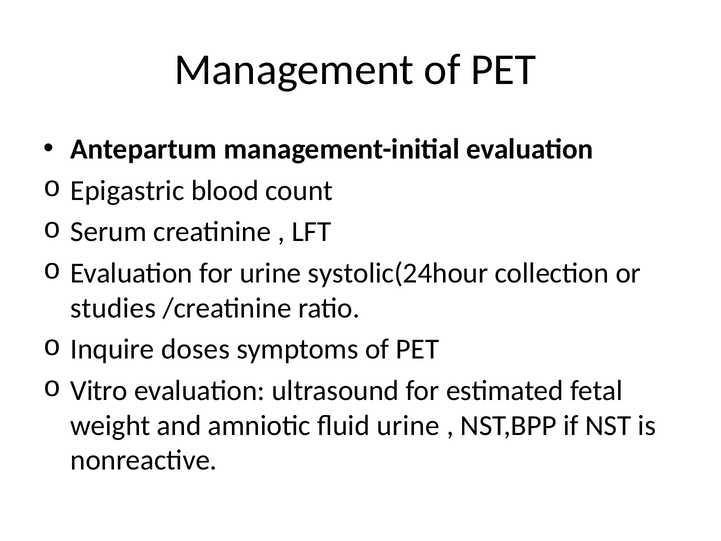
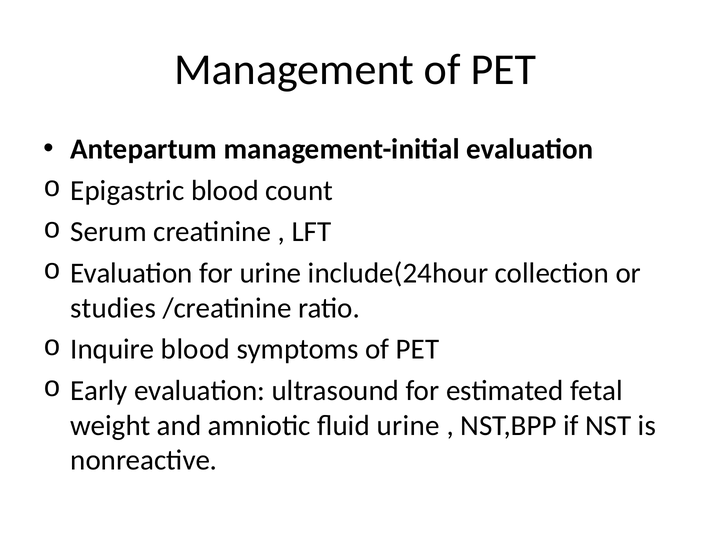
systolic(24hour: systolic(24hour -> include(24hour
Inquire doses: doses -> blood
Vitro: Vitro -> Early
